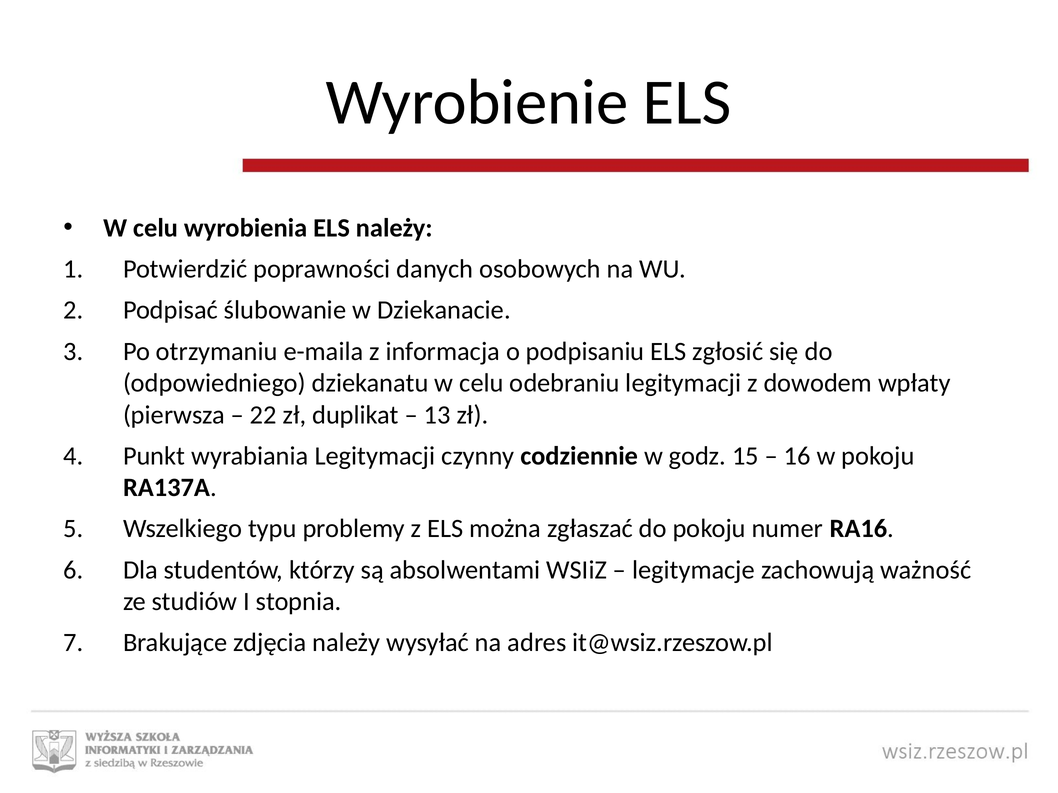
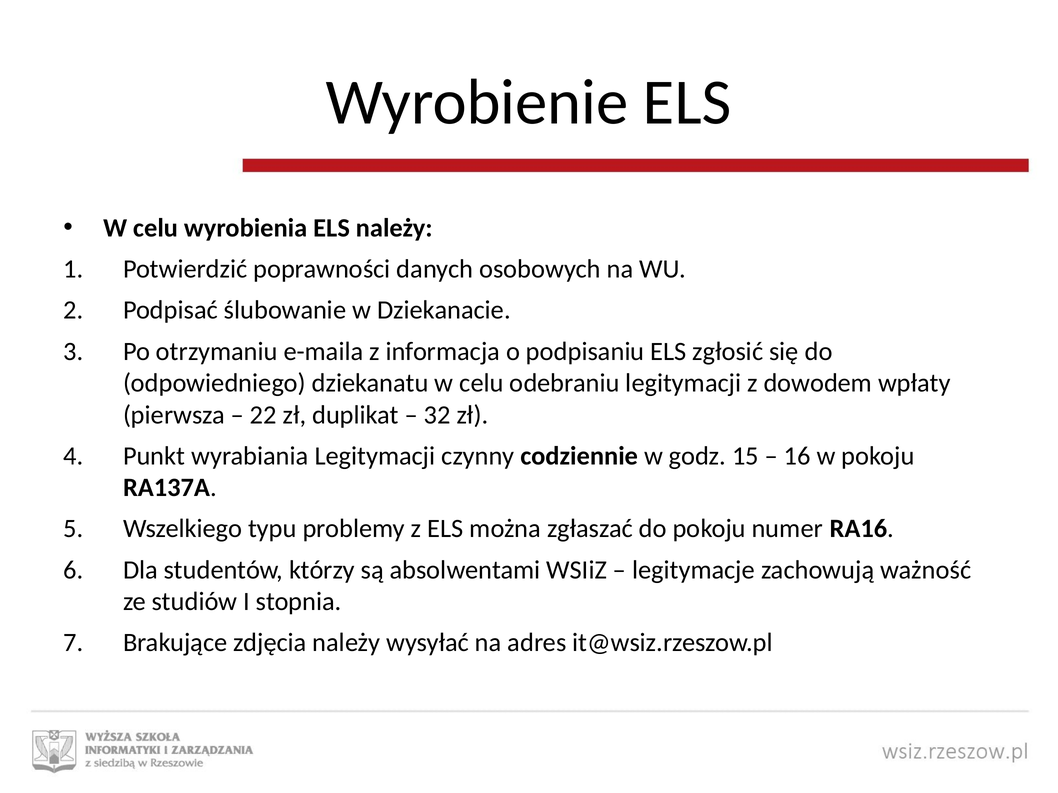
13: 13 -> 32
